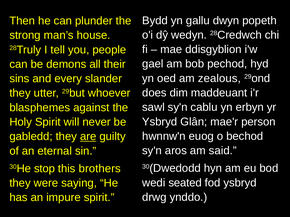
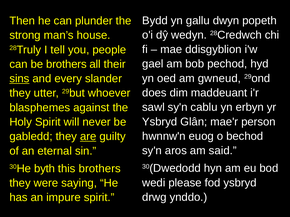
be demons: demons -> brothers
zealous: zealous -> gwneud
sins underline: none -> present
stop: stop -> byth
seated: seated -> please
